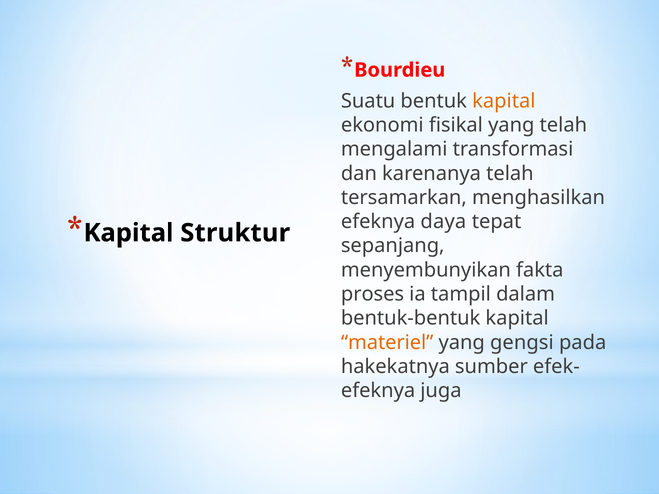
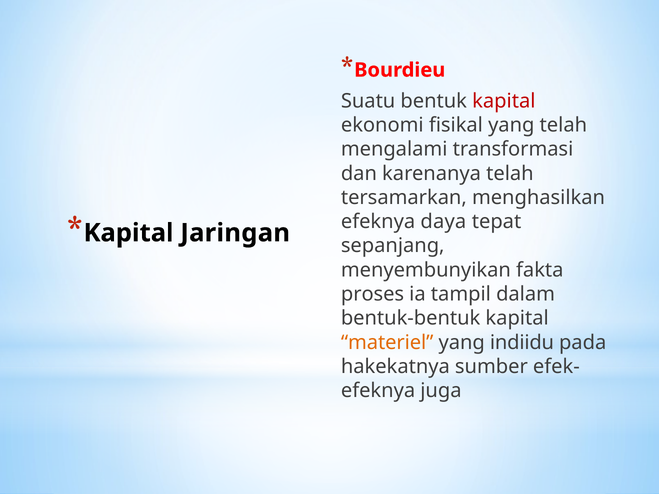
kapital at (504, 101) colour: orange -> red
Struktur: Struktur -> Jaringan
gengsi: gengsi -> indiidu
